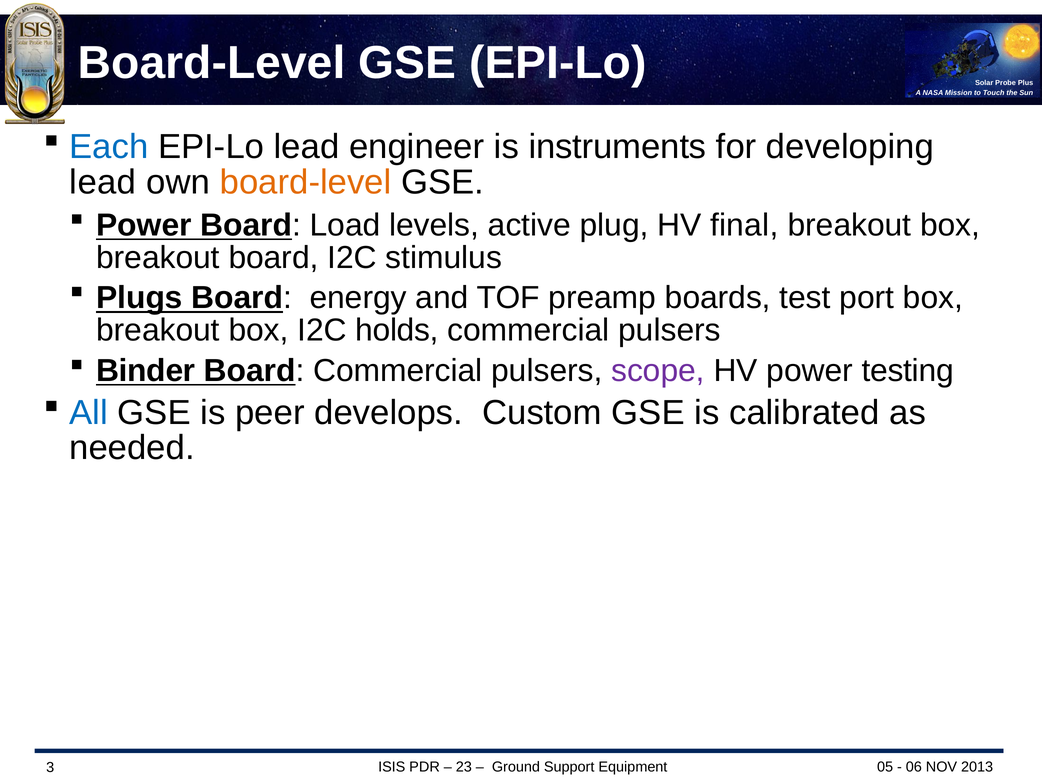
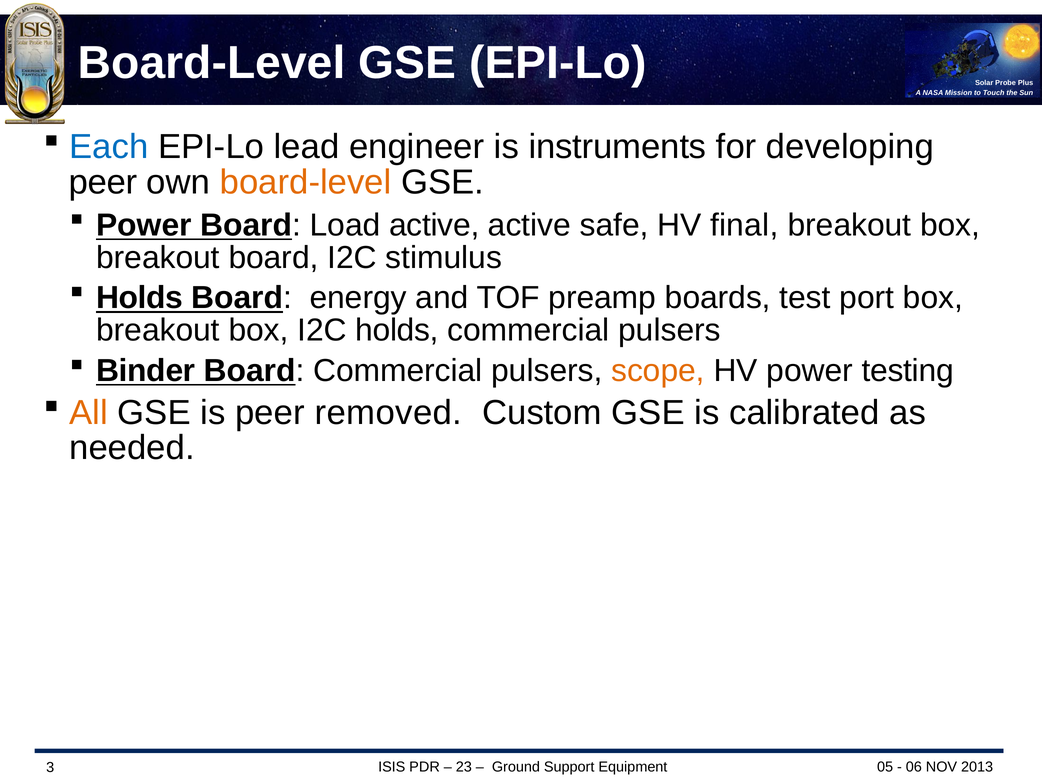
lead at (103, 183): lead -> peer
Load levels: levels -> active
plug: plug -> safe
Plugs at (139, 298): Plugs -> Holds
scope colour: purple -> orange
All colour: blue -> orange
develops: develops -> removed
